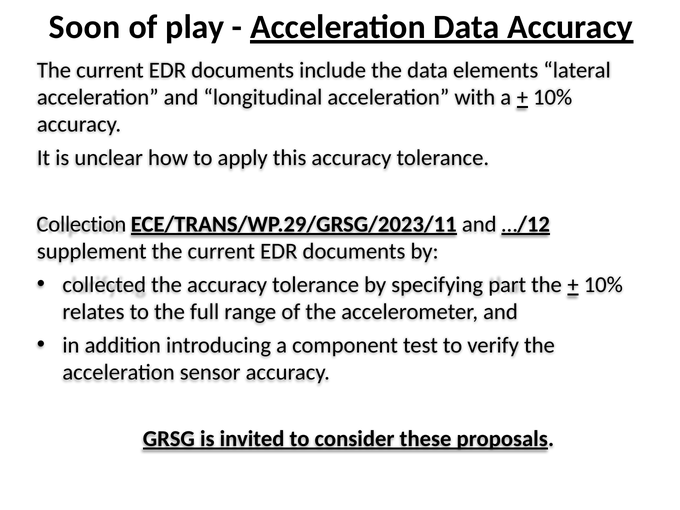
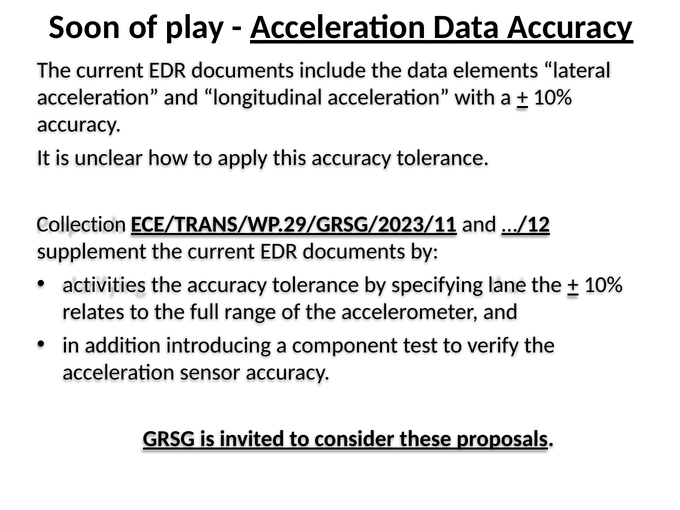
collected: collected -> activities
part: part -> lane
